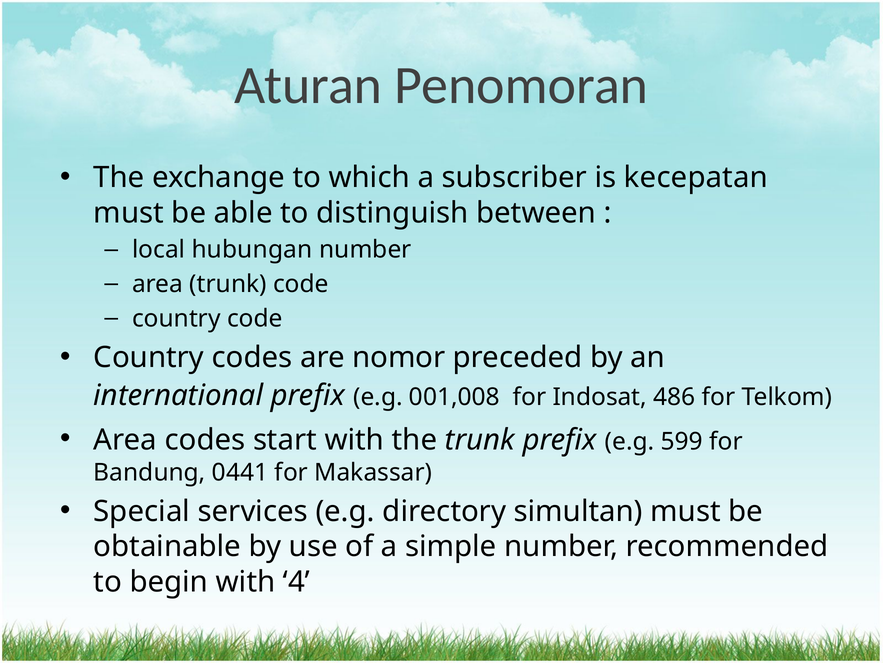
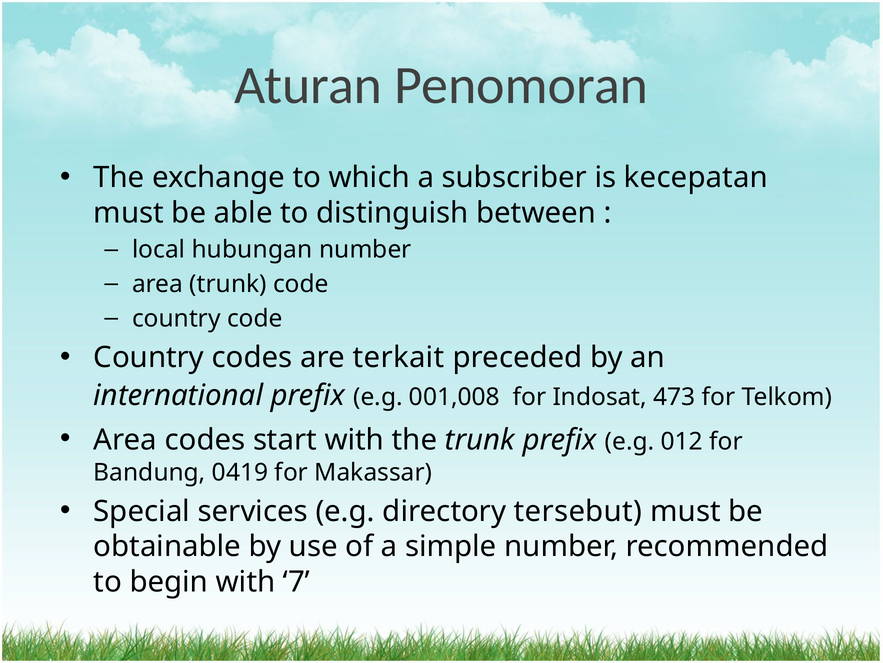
nomor: nomor -> terkait
486: 486 -> 473
599: 599 -> 012
0441: 0441 -> 0419
simultan: simultan -> tersebut
4: 4 -> 7
